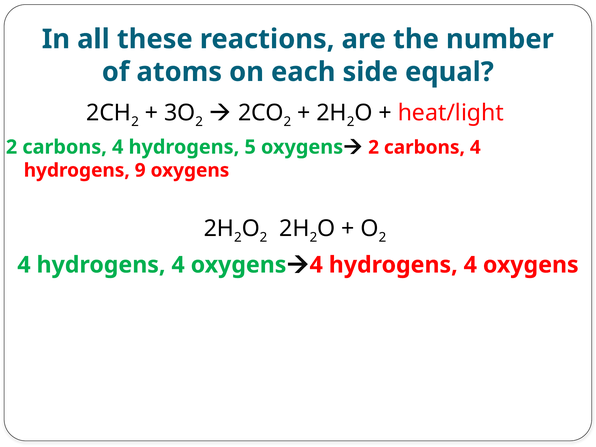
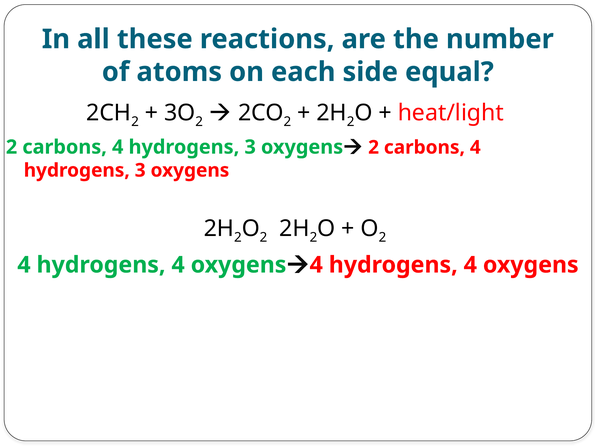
5 at (250, 147): 5 -> 3
9 at (140, 170): 9 -> 3
